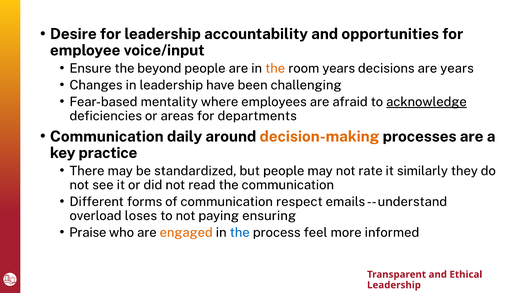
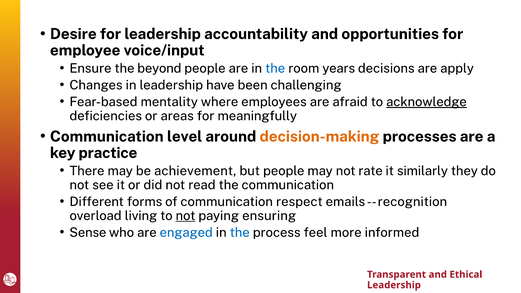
the at (275, 68) colour: orange -> blue
are years: years -> apply
departments: departments -> meaningfully
daily: daily -> level
standardized: standardized -> achievement
understand: understand -> recognition
loses: loses -> living
not at (185, 216) underline: none -> present
Praise: Praise -> Sense
engaged colour: orange -> blue
